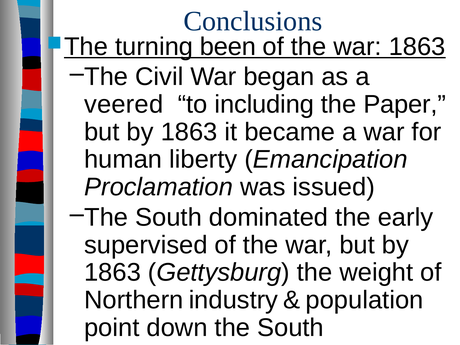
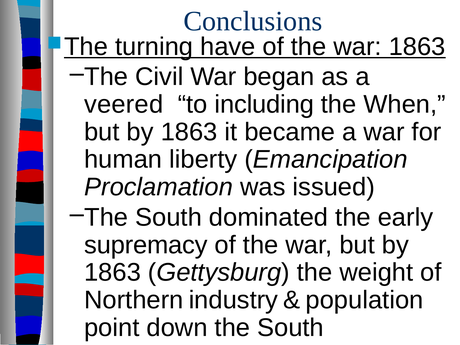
been: been -> have
Paper: Paper -> When
supervised: supervised -> supremacy
